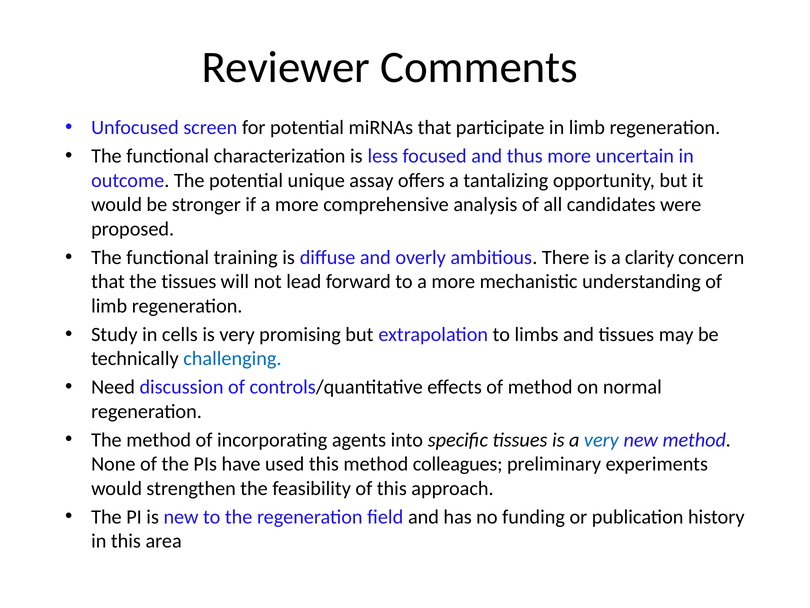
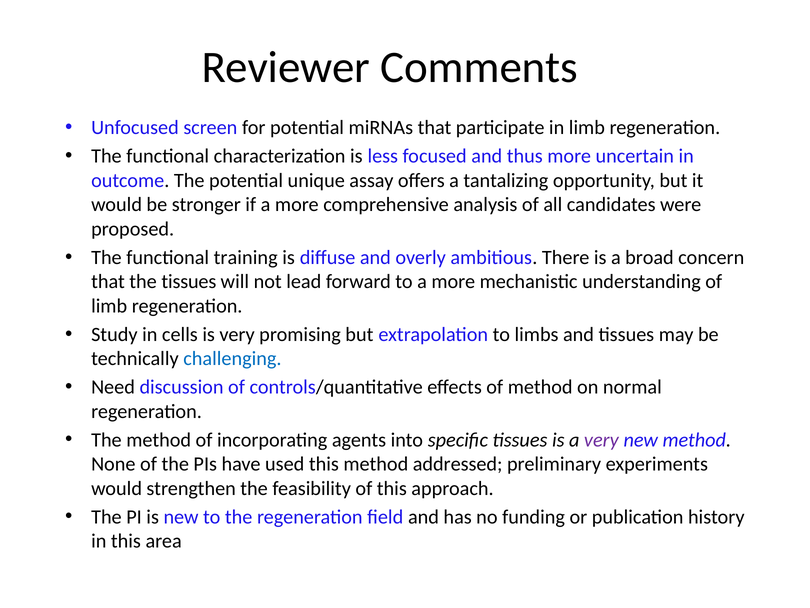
clarity: clarity -> broad
very at (601, 439) colour: blue -> purple
colleagues: colleagues -> addressed
